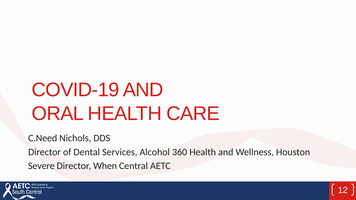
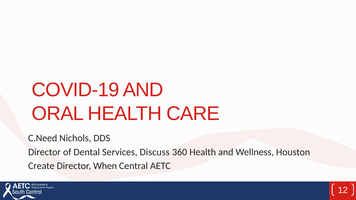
Alcohol: Alcohol -> Discuss
Severe: Severe -> Create
